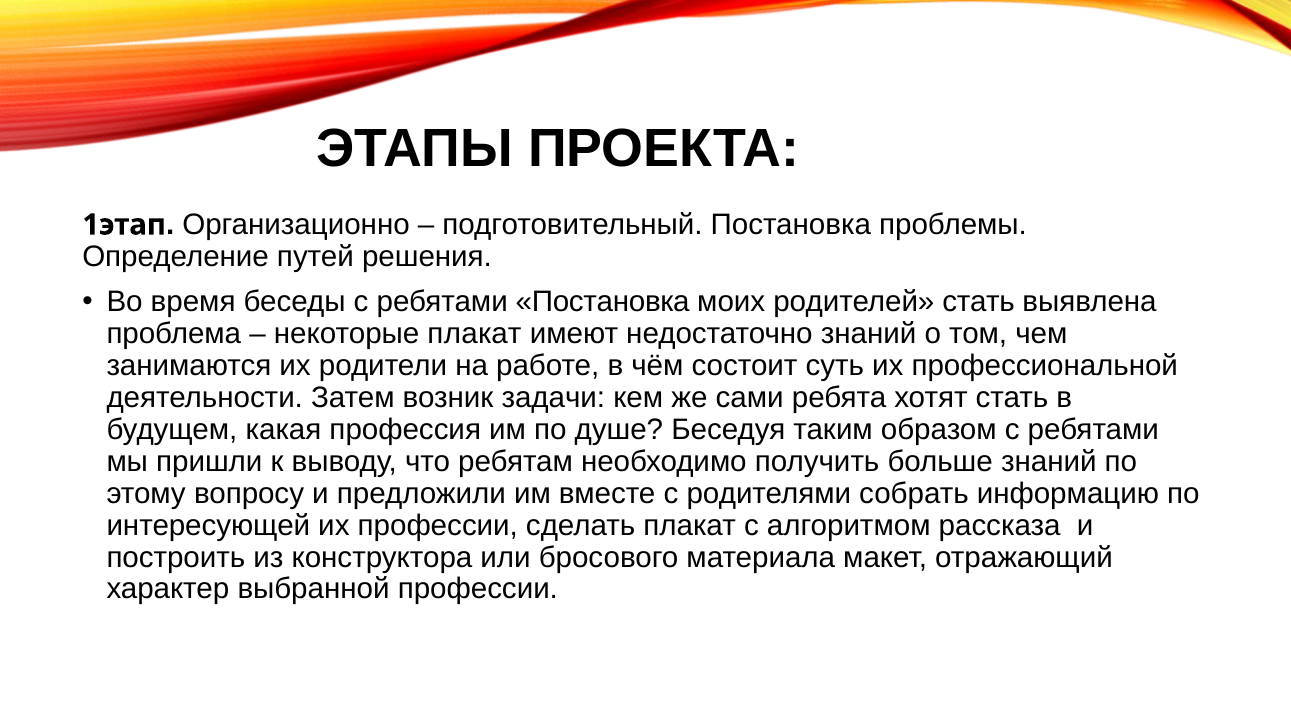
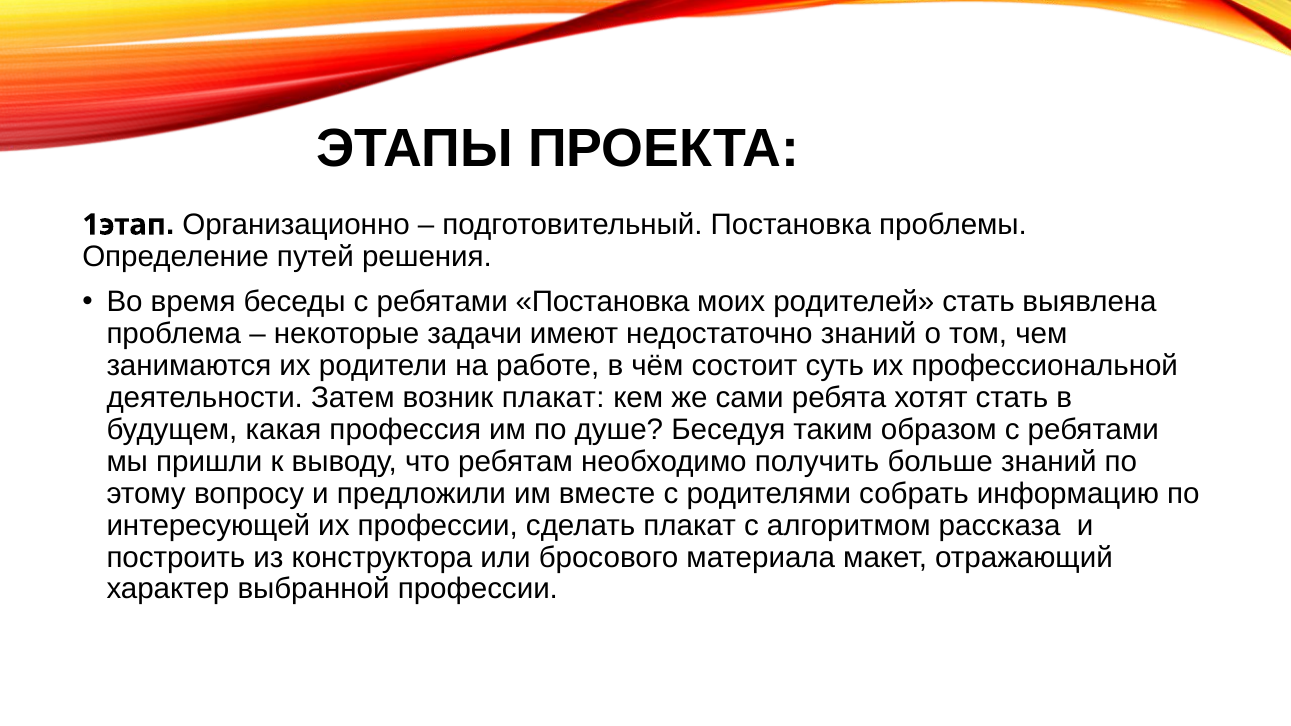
некоторые плакат: плакат -> задачи
возник задачи: задачи -> плакат
